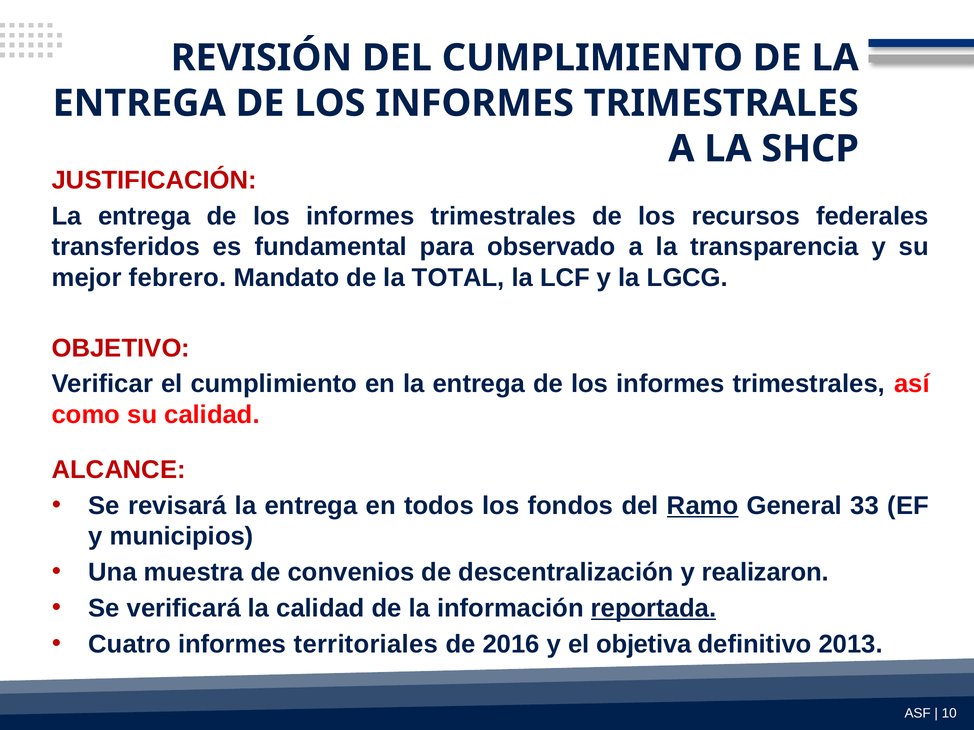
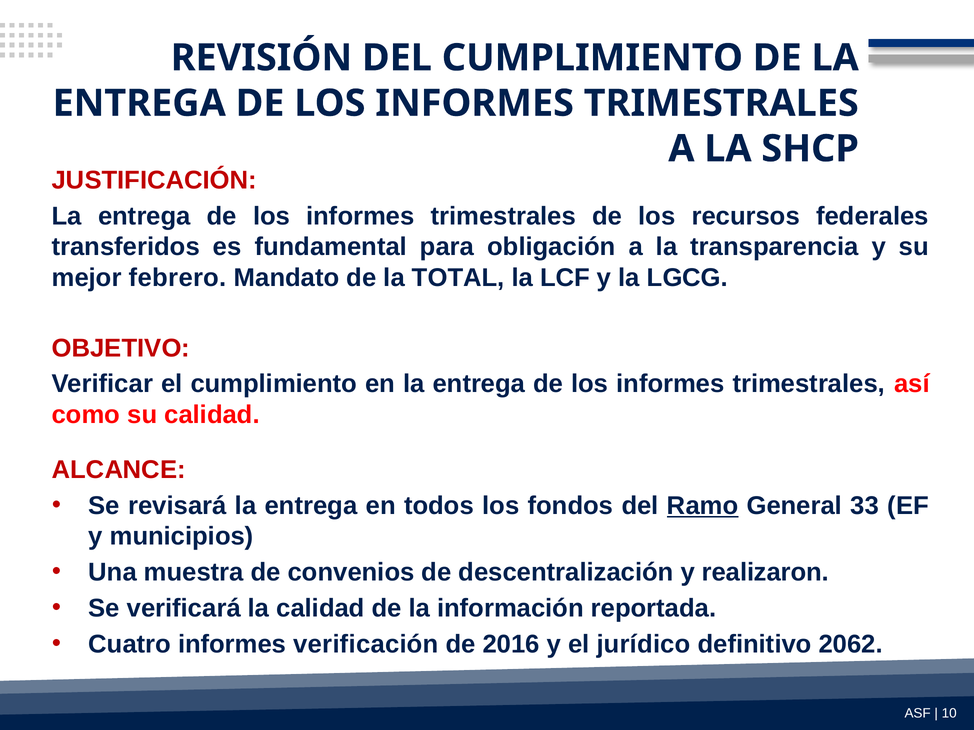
observado: observado -> obligación
reportada underline: present -> none
territoriales: territoriales -> verificación
objetiva: objetiva -> jurídico
2013: 2013 -> 2062
